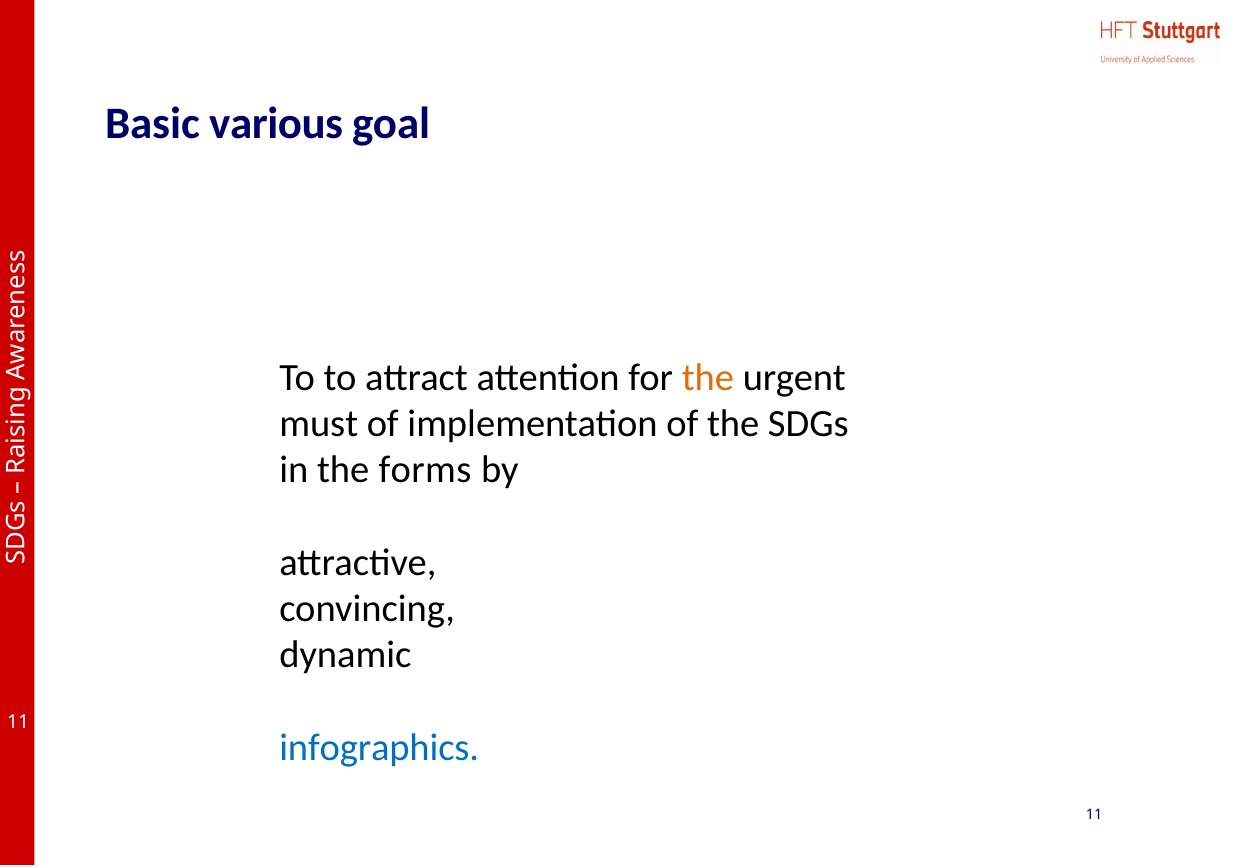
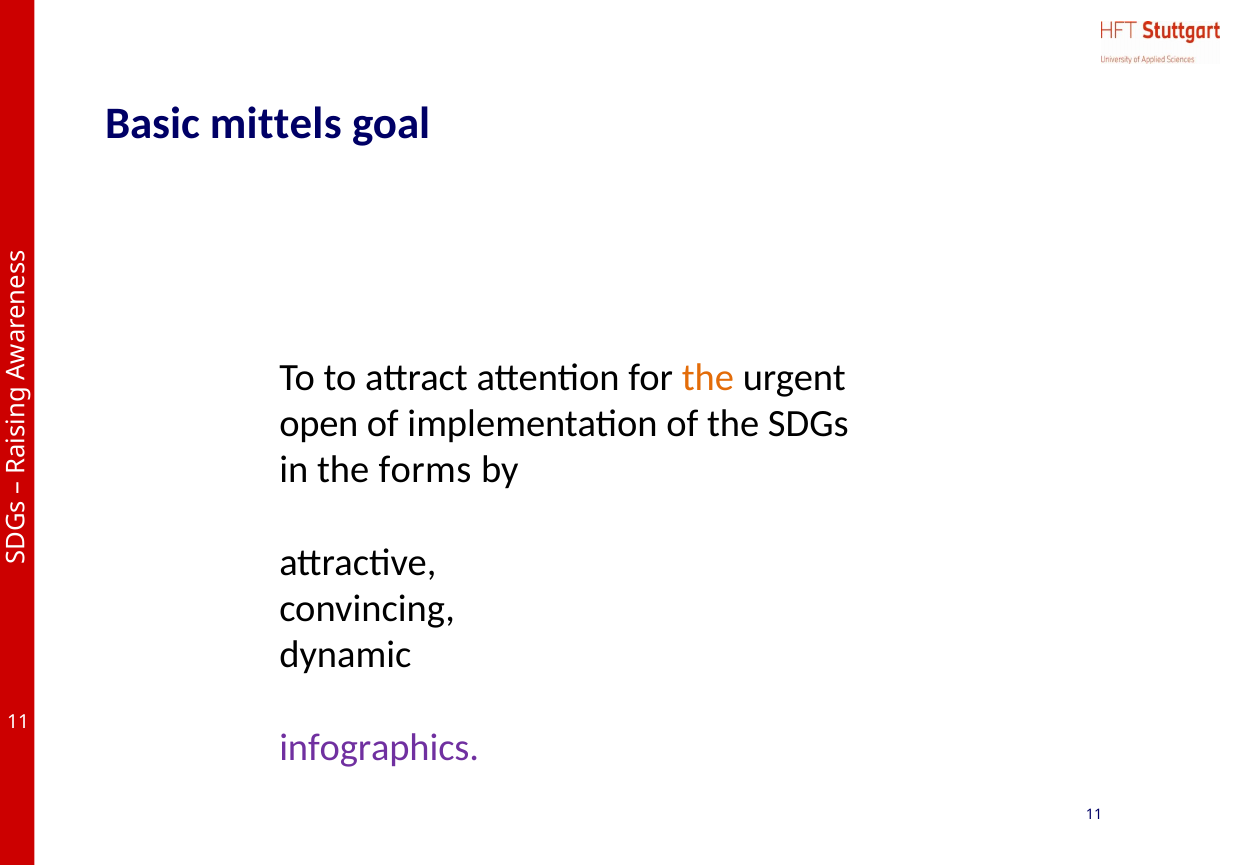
various: various -> mittels
must: must -> open
infographics colour: blue -> purple
